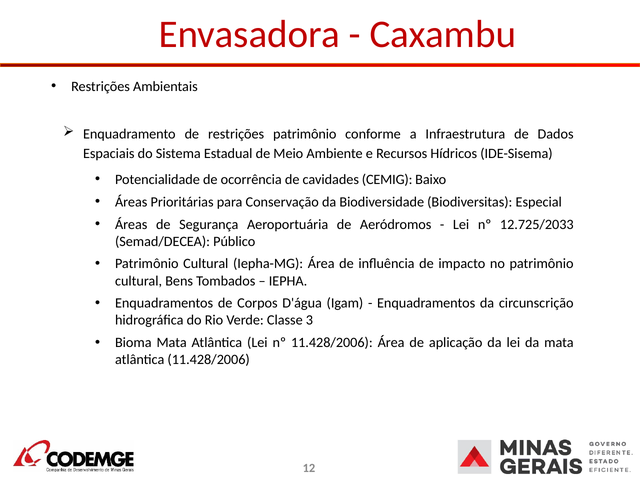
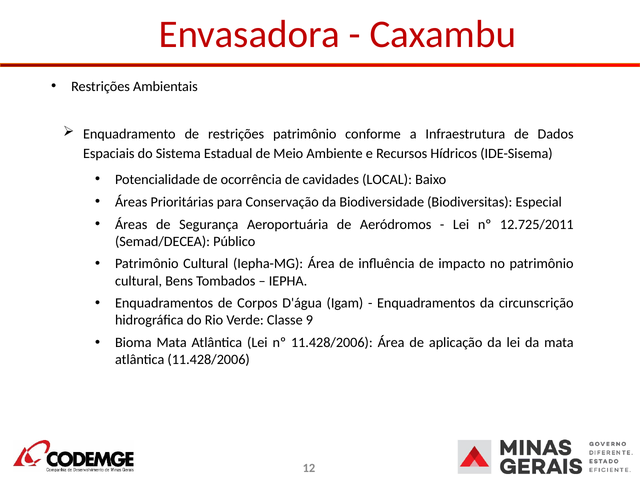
CEMIG: CEMIG -> LOCAL
12.725/2033: 12.725/2033 -> 12.725/2011
3: 3 -> 9
